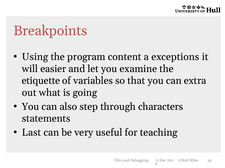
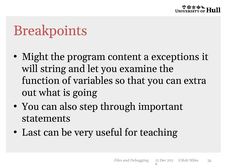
Using: Using -> Might
easier: easier -> string
etiquette: etiquette -> function
characters: characters -> important
